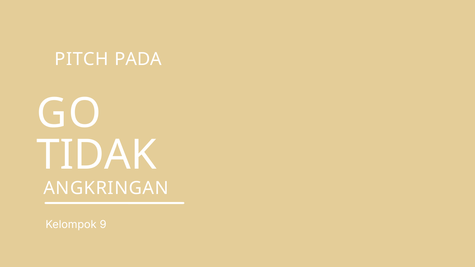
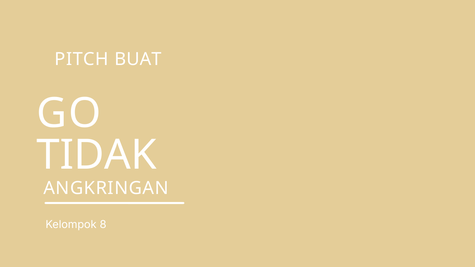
PADA: PADA -> BUAT
9: 9 -> 8
